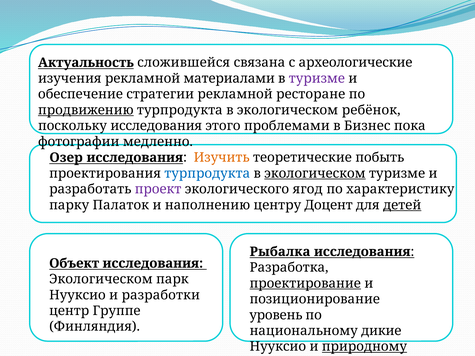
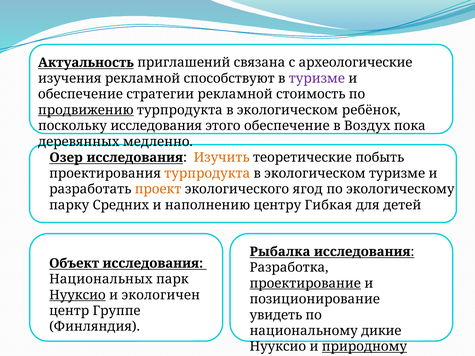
сложившейся: сложившейся -> приглашений
материалами: материалами -> способствуют
ресторане: ресторане -> стоимость
этого проблемами: проблемами -> обеспечение
Бизнес: Бизнес -> Воздух
фотографии: фотографии -> деревянных
турпродукта at (207, 173) colour: blue -> orange
экологическом at (315, 173) underline: present -> none
проект colour: purple -> orange
характеристику: характеристику -> экологическому
Палаток: Палаток -> Средних
Доцент: Доцент -> Гибкая
детей underline: present -> none
Экологическом at (101, 279): Экологическом -> Национальных
Нууксио at (77, 295) underline: none -> present
разработки: разработки -> экологичен
уровень: уровень -> увидеть
